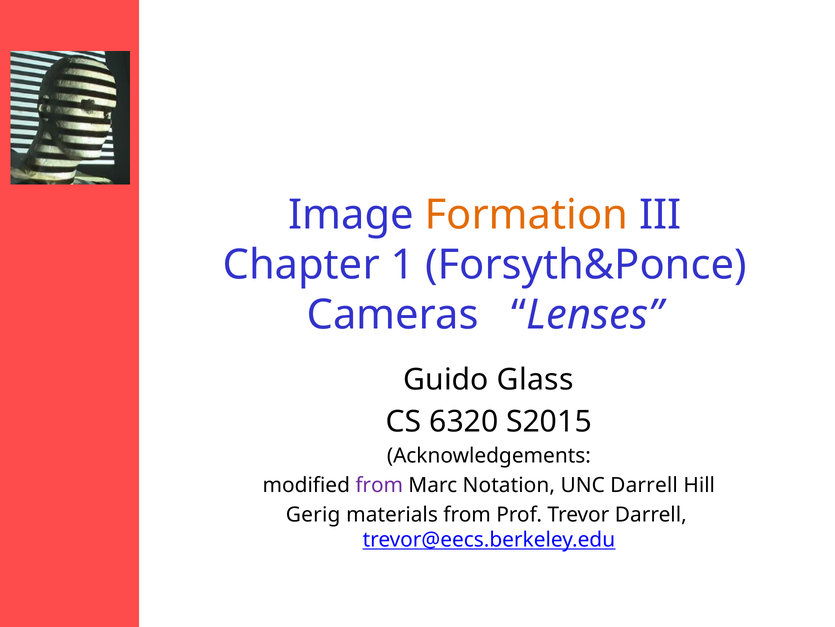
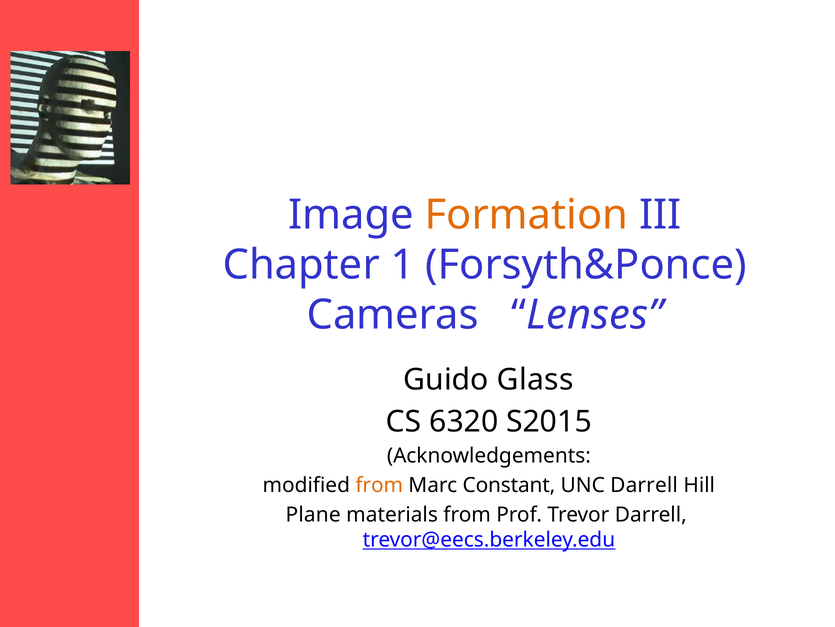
from at (379, 485) colour: purple -> orange
Notation: Notation -> Constant
Gerig: Gerig -> Plane
